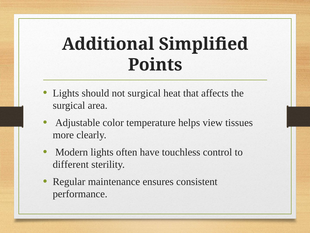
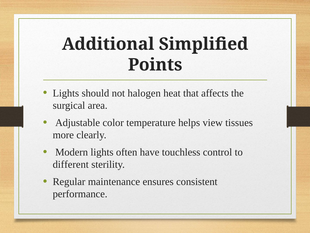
not surgical: surgical -> halogen
